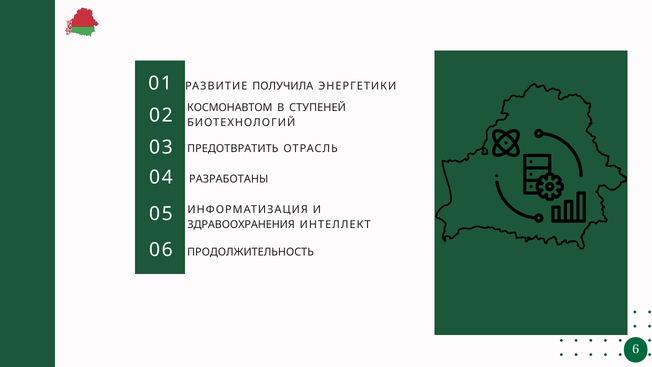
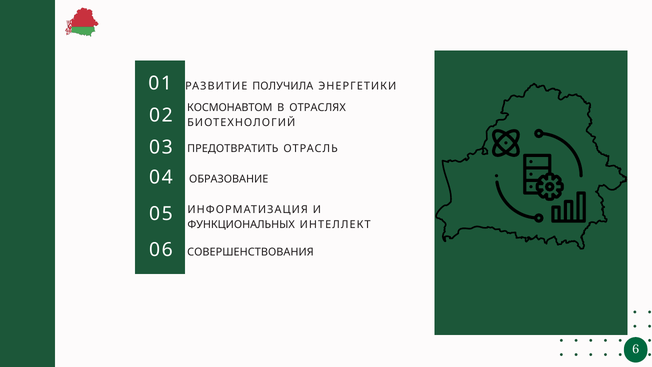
СТУПЕНЕЙ: СТУПЕНЕЙ -> ОТРАСЛЯХ
РАЗРАБОТАНЫ: РАЗРАБОТАНЫ -> ОБРАЗОВАНИЕ
ЗДРАВООХРАНЕНИЯ: ЗДРАВООХРАНЕНИЯ -> ФУНКЦИОНАЛЬНЫХ
ПРОДОЛЖИТЕЛЬНОСТЬ: ПРОДОЛЖИТЕЛЬНОСТЬ -> СОВЕРШЕНСТВОВАНИЯ
